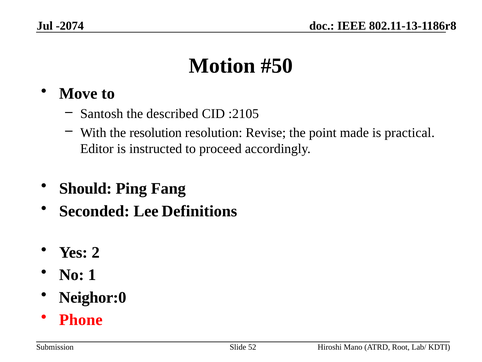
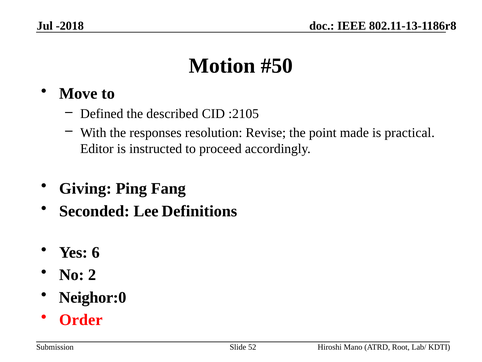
-2074: -2074 -> -2018
Santosh: Santosh -> Defined
the resolution: resolution -> responses
Should: Should -> Giving
2: 2 -> 6
1: 1 -> 2
Phone: Phone -> Order
